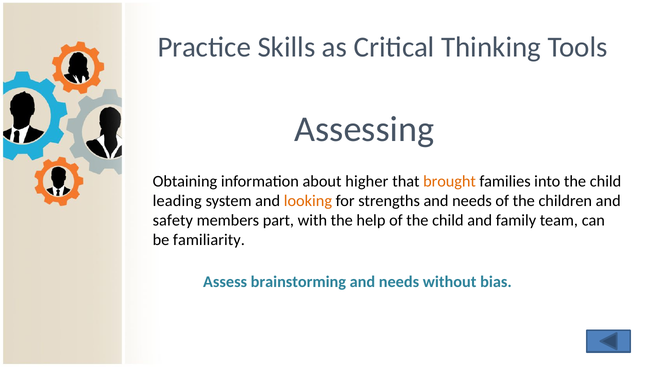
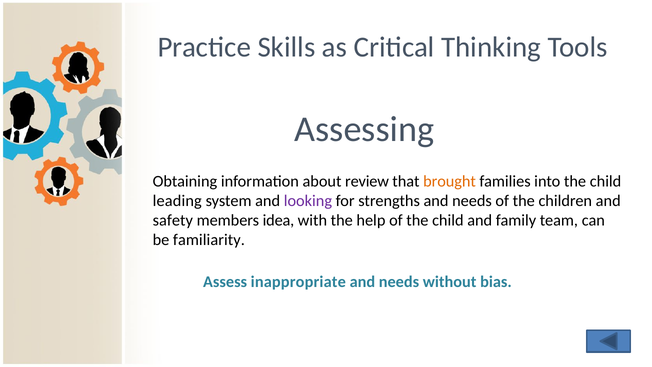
higher: higher -> review
looking colour: orange -> purple
part: part -> idea
brainstorming: brainstorming -> inappropriate
